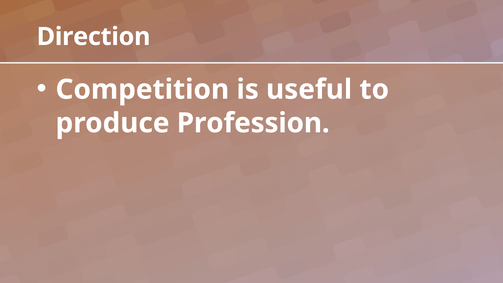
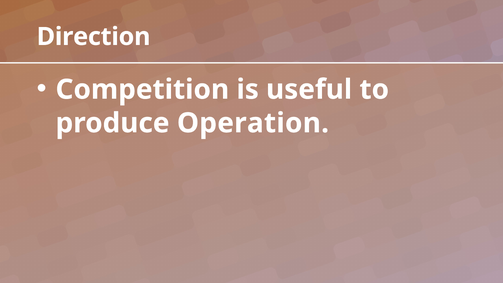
Profession: Profession -> Operation
